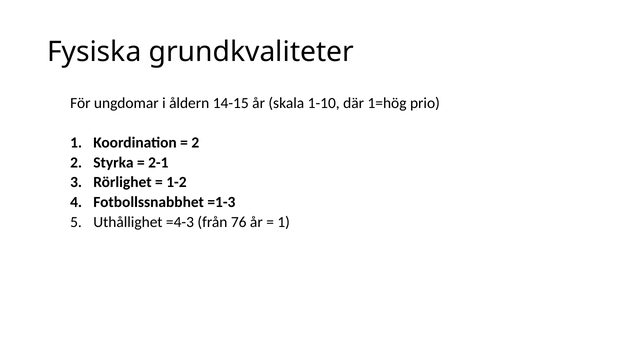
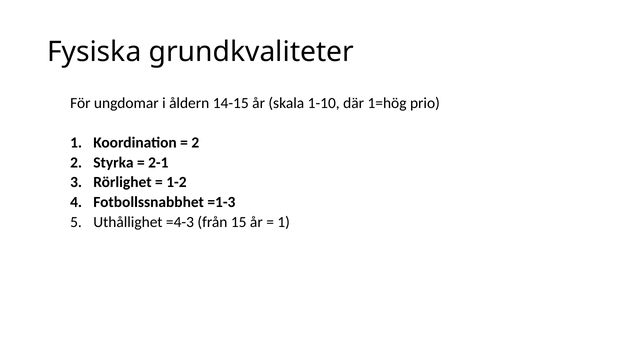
76: 76 -> 15
